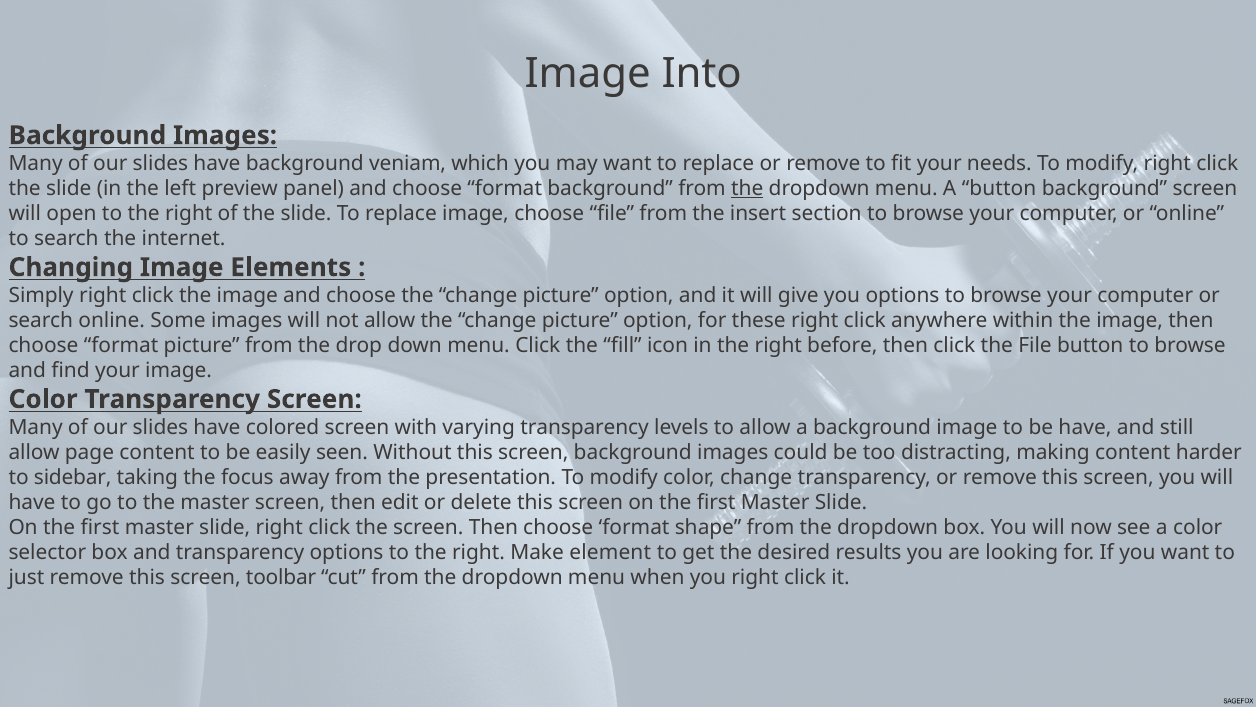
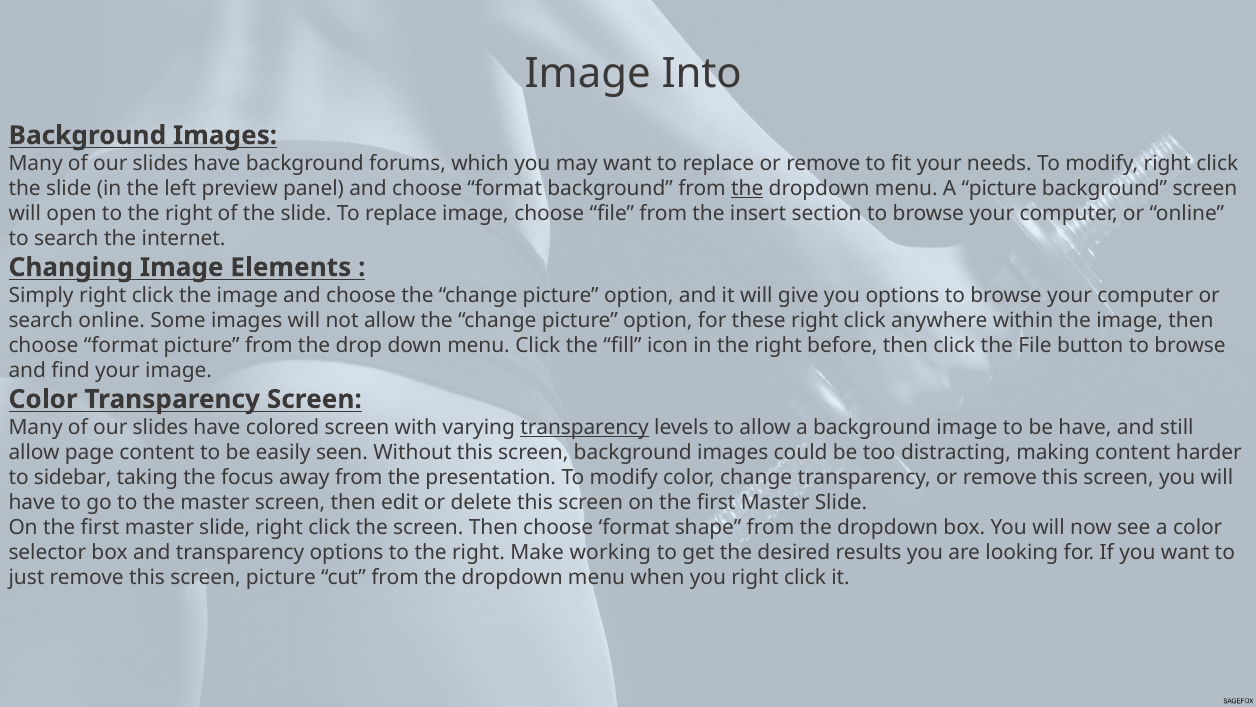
veniam: veniam -> forums
A button: button -> picture
transparency at (585, 427) underline: none -> present
element: element -> working
screen toolbar: toolbar -> picture
